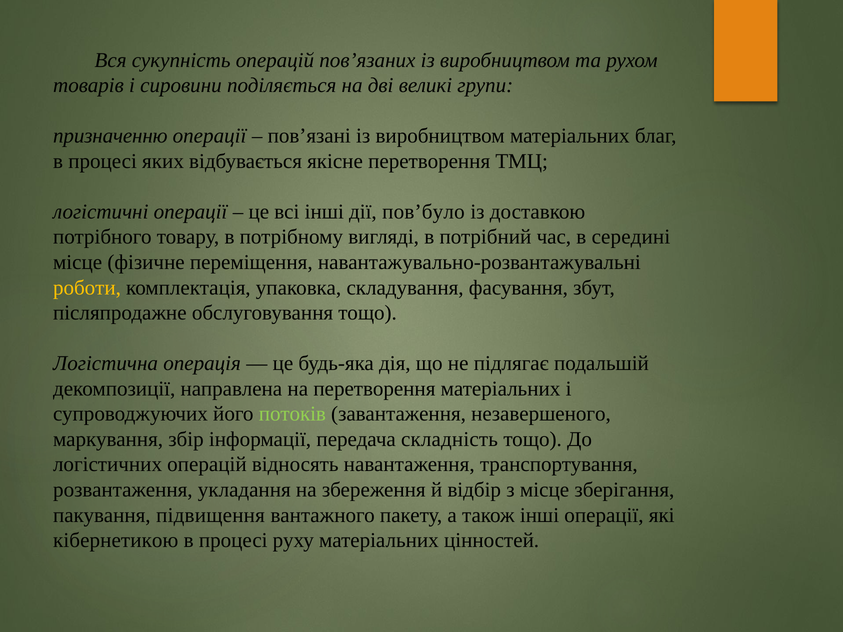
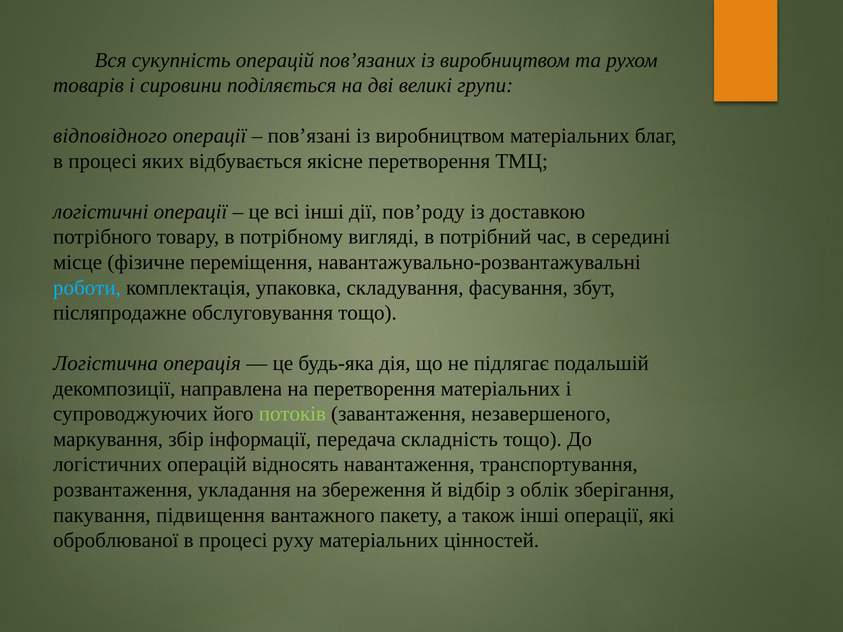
призначенню: призначенню -> відповідного
пов’було: пов’було -> пов’роду
роботи colour: yellow -> light blue
з місце: місце -> облік
кібернетикою: кібернетикою -> оброблюваної
